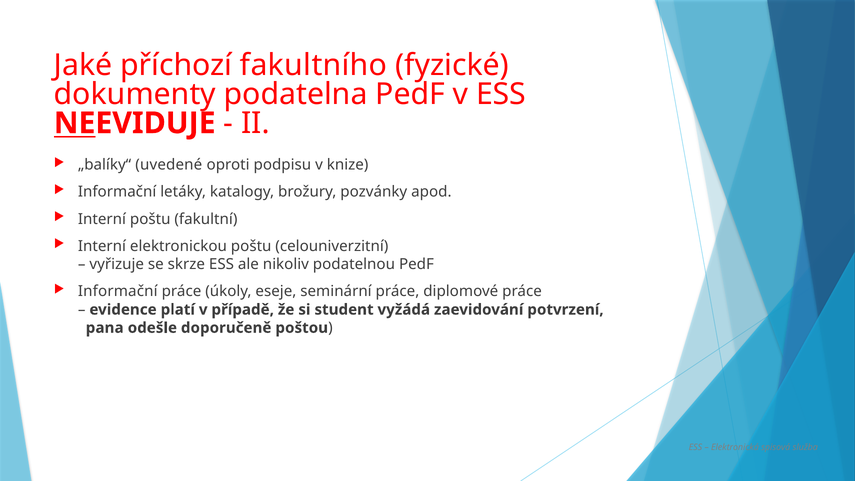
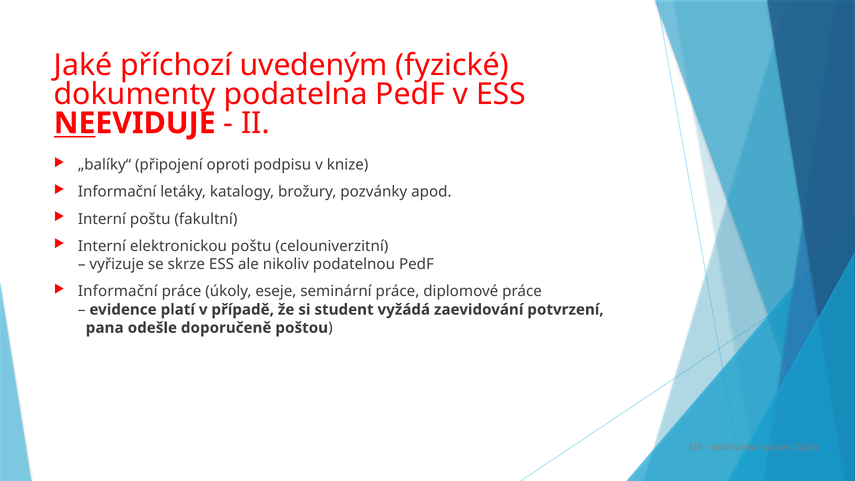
fakultního: fakultního -> uvedeným
uvedené: uvedené -> připojení
